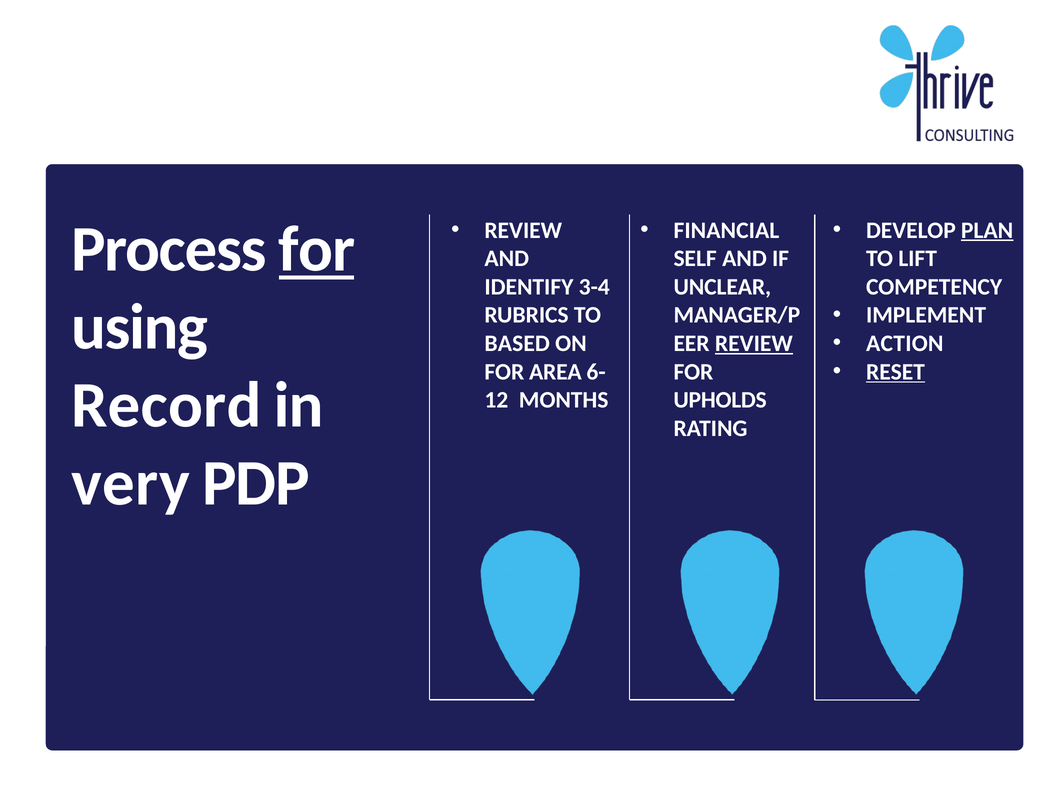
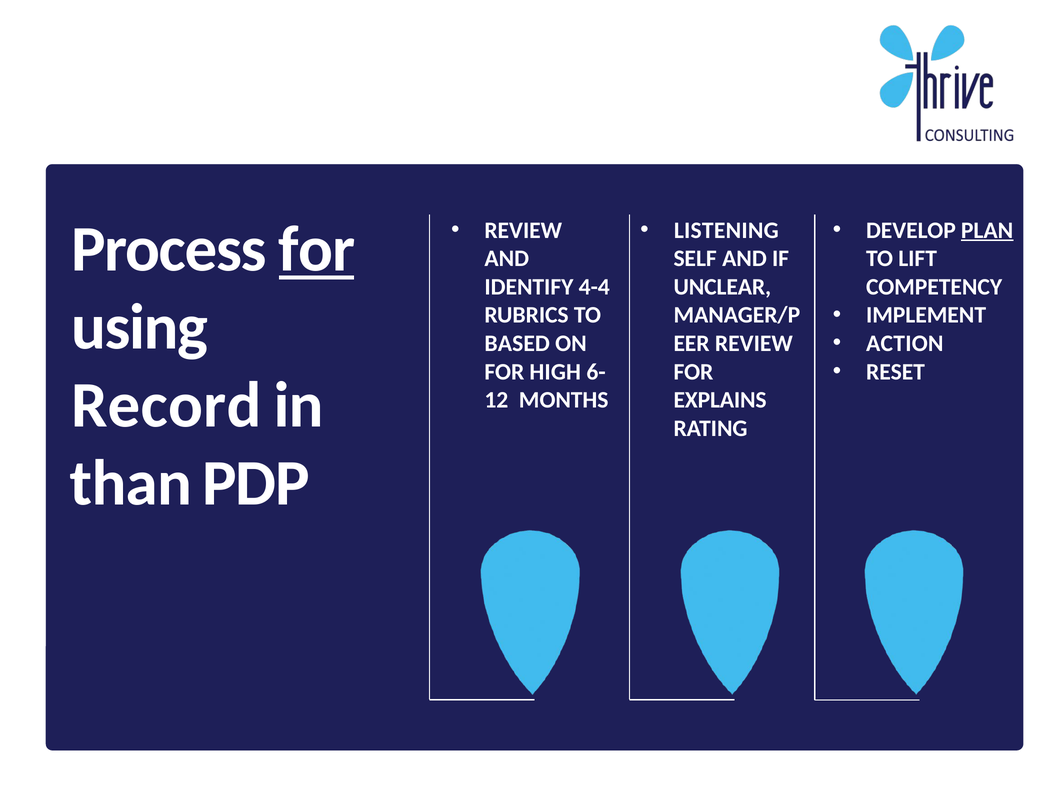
FINANCIAL: FINANCIAL -> LISTENING
3-4: 3-4 -> 4-4
REVIEW at (754, 344) underline: present -> none
RESET underline: present -> none
AREA: AREA -> HIGH
UPHOLDS: UPHOLDS -> EXPLAINS
very: very -> than
